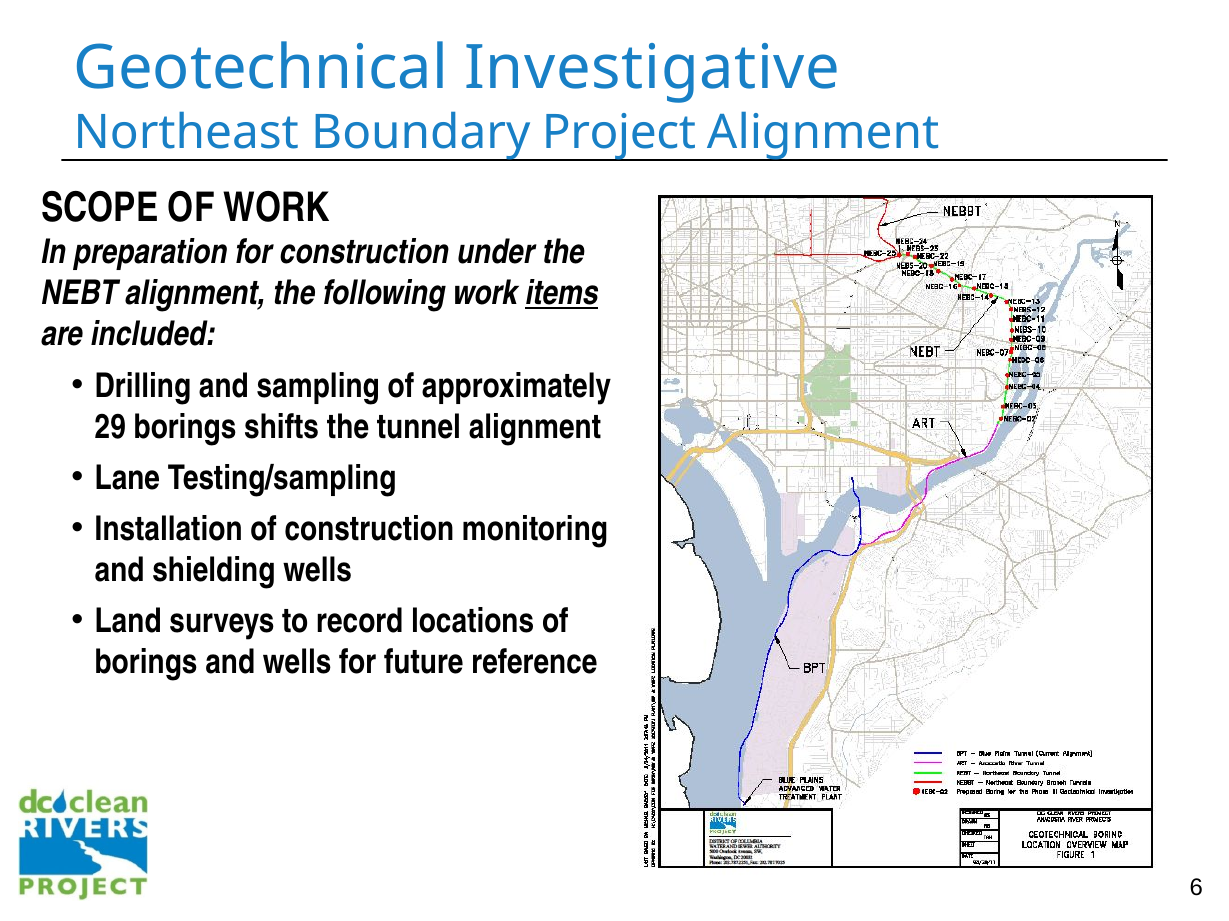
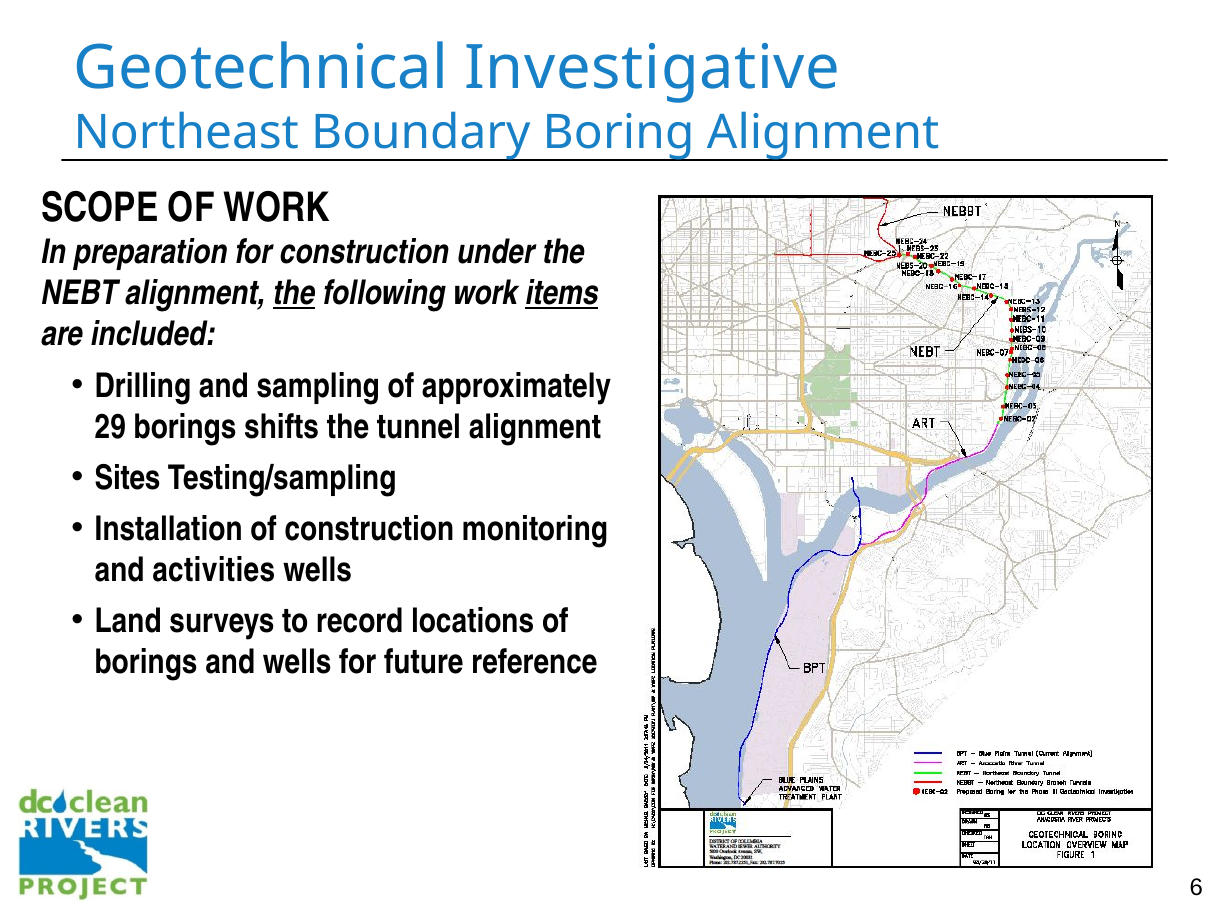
Project: Project -> Boring
the at (294, 294) underline: none -> present
Lane: Lane -> Sites
shielding: shielding -> activities
